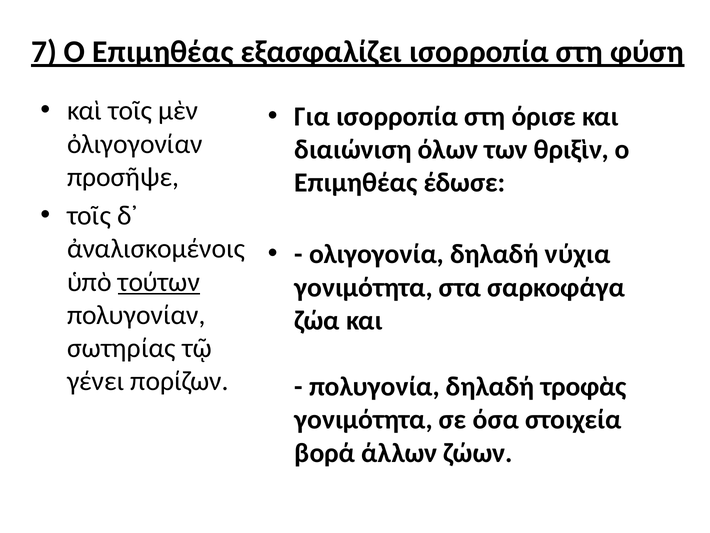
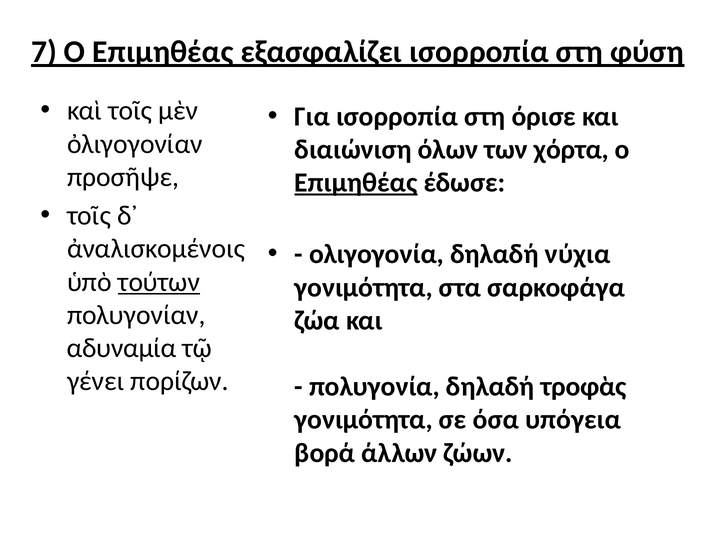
θριξὶν: θριξὶν -> χόρτα
Επιμηθέας at (356, 182) underline: none -> present
σωτηρίας: σωτηρίας -> αδυναμία
στοιχεία: στοιχεία -> υπόγεια
